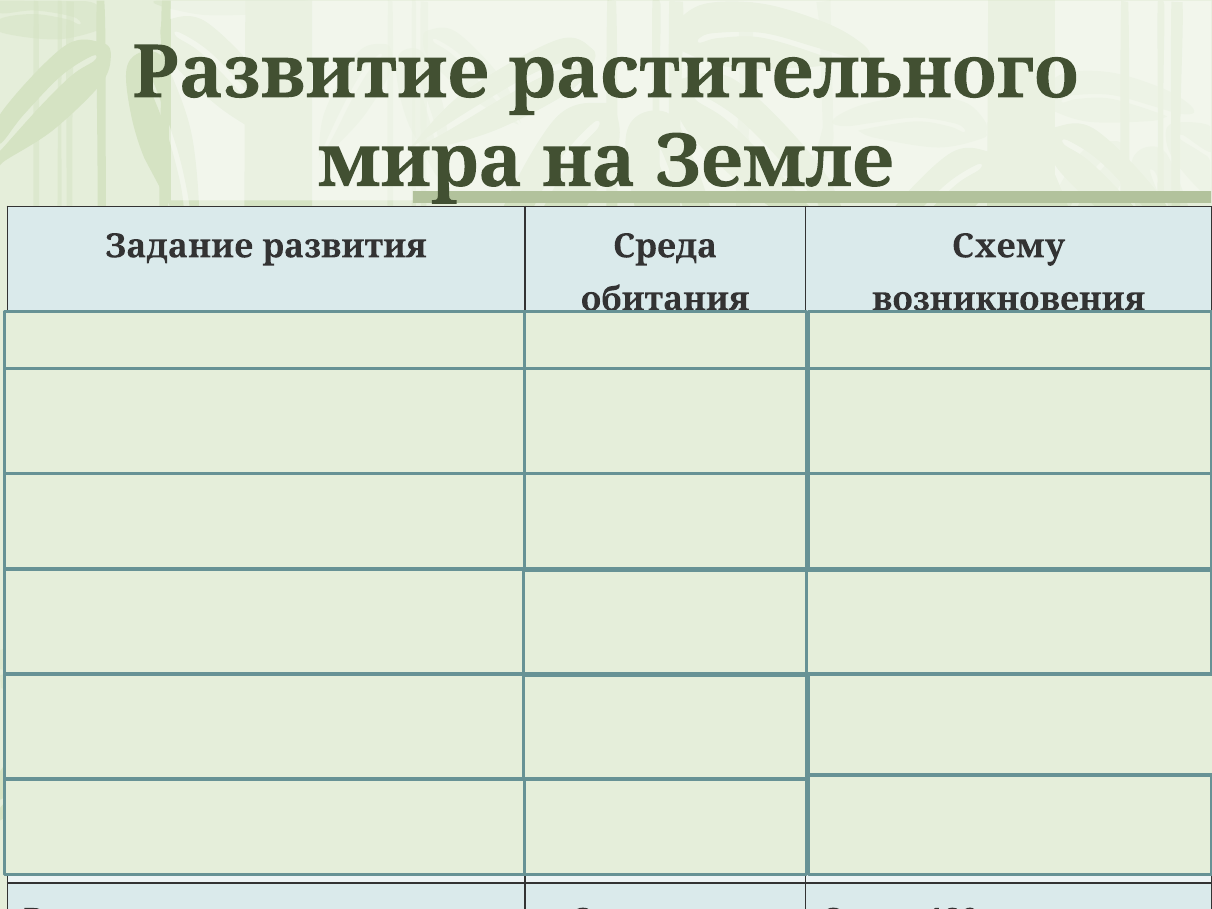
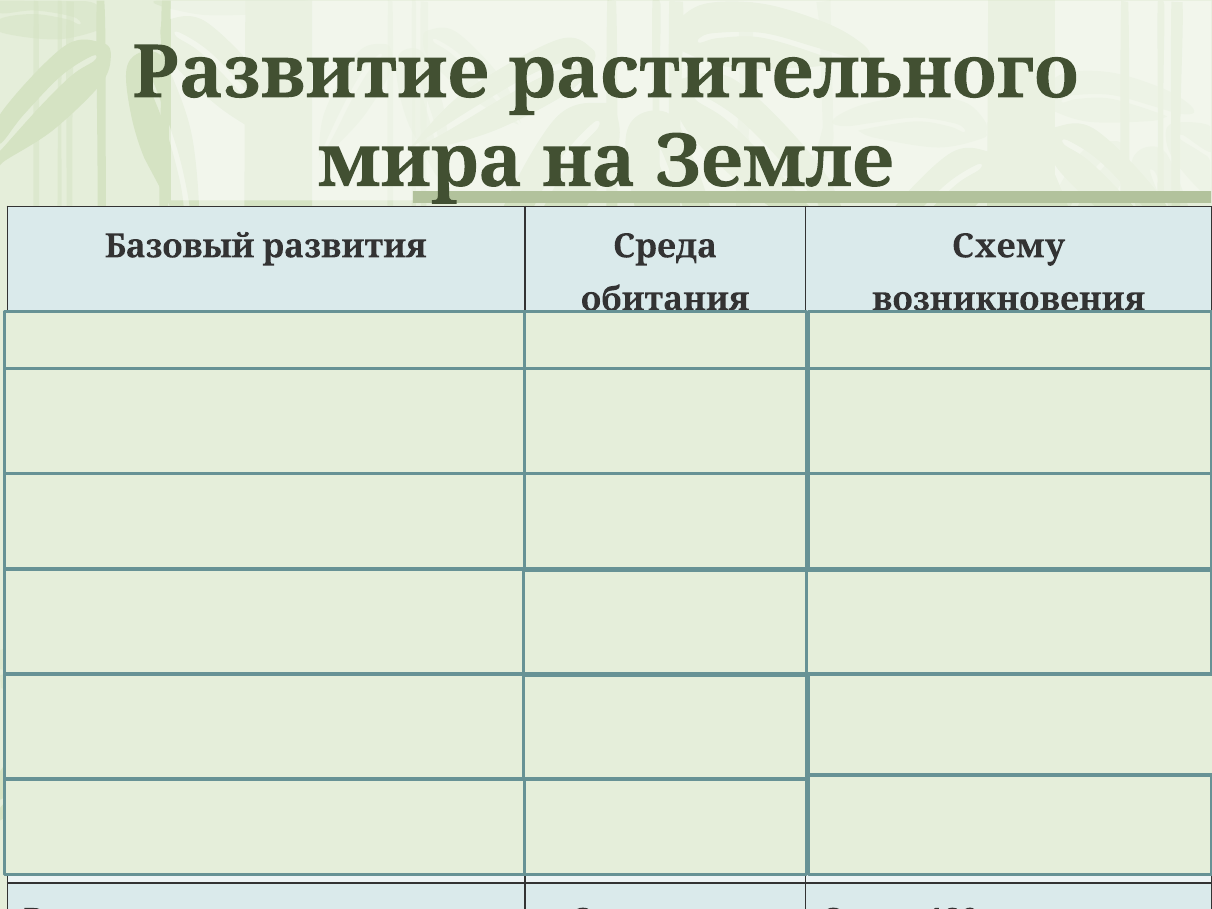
Задание: Задание -> Базовый
